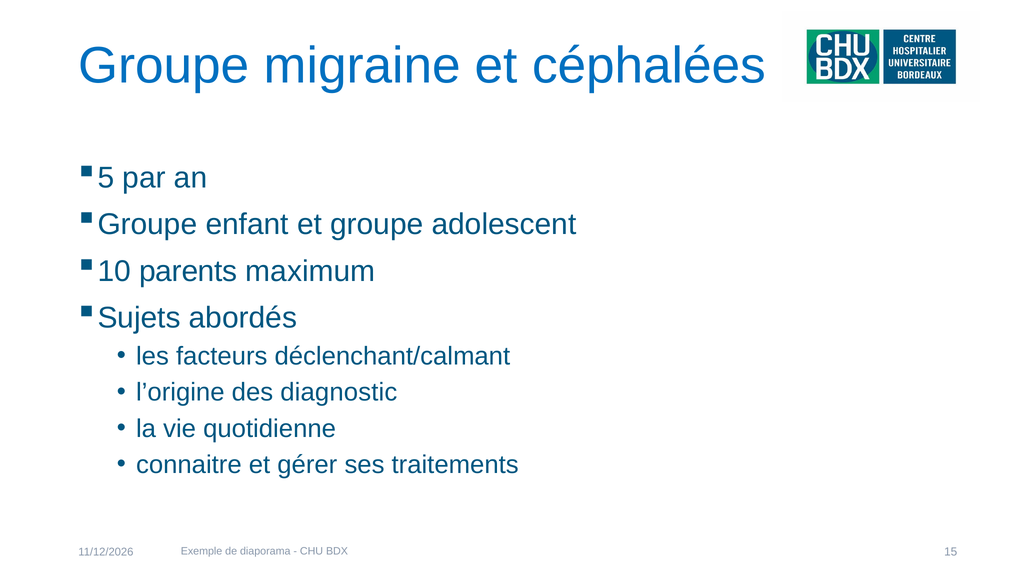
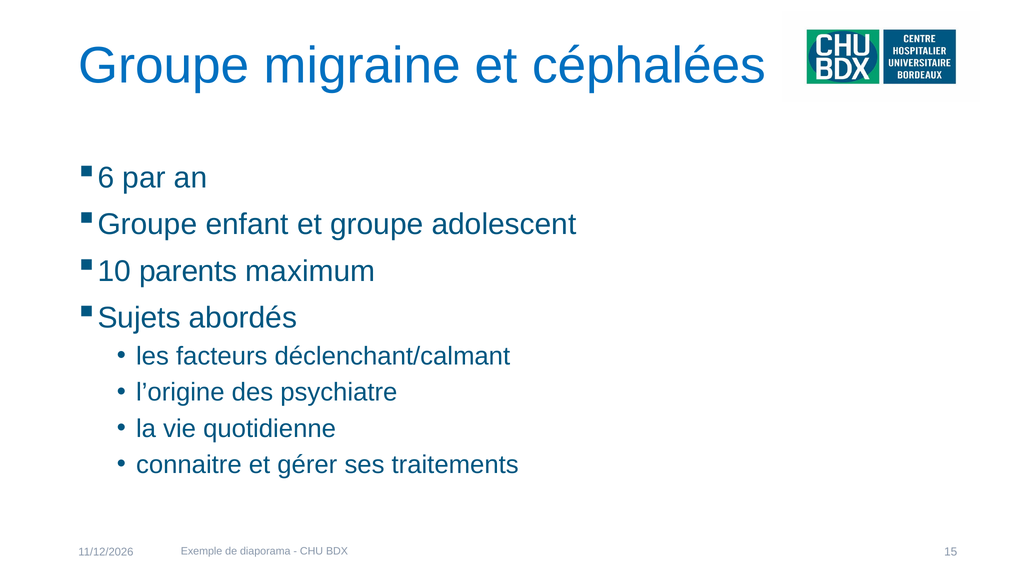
5: 5 -> 6
diagnostic: diagnostic -> psychiatre
